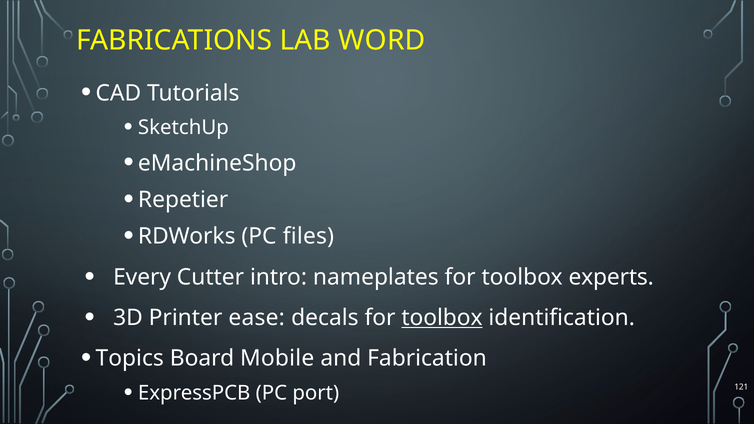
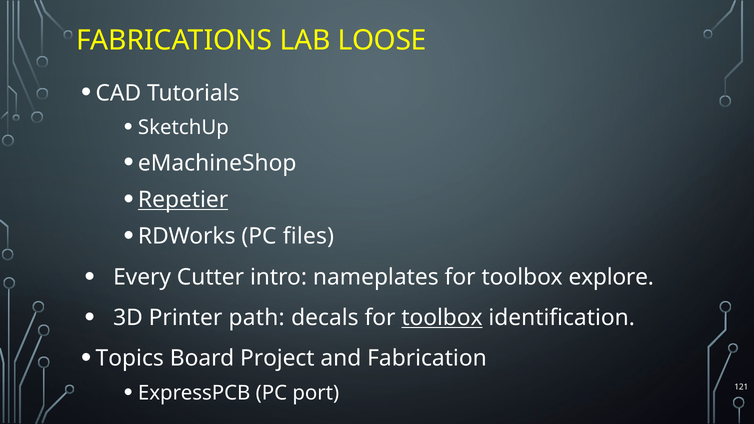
WORD: WORD -> LOOSE
Repetier underline: none -> present
experts: experts -> explore
ease: ease -> path
Mobile: Mobile -> Project
